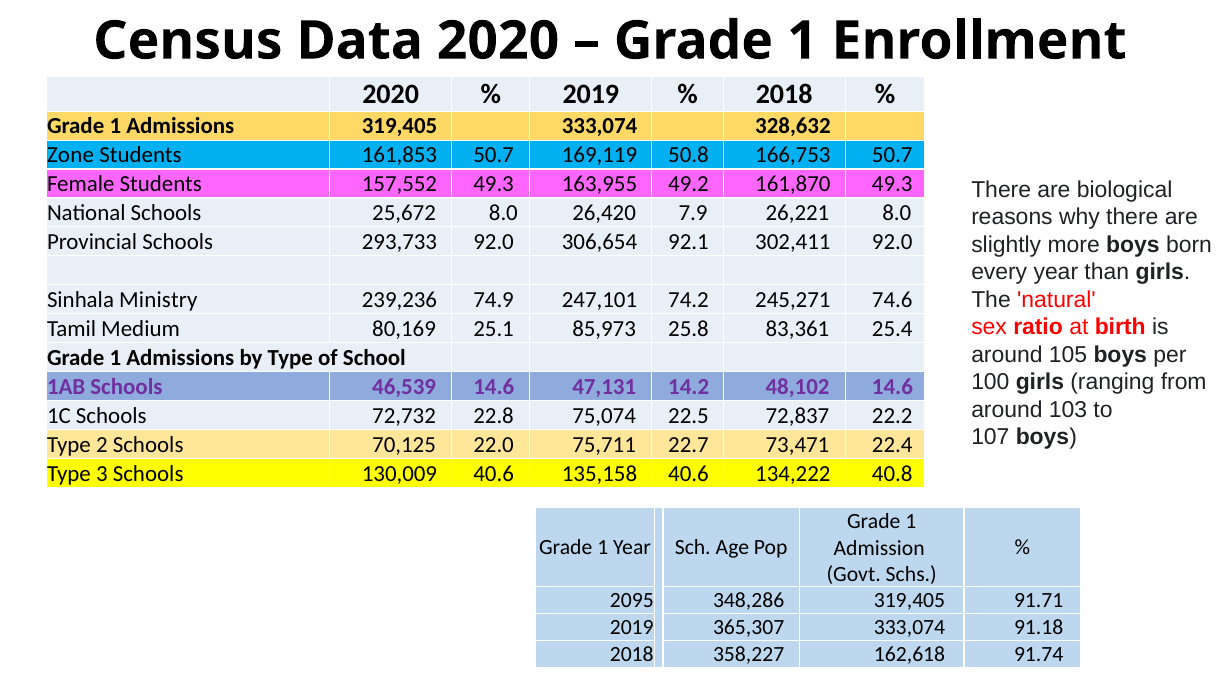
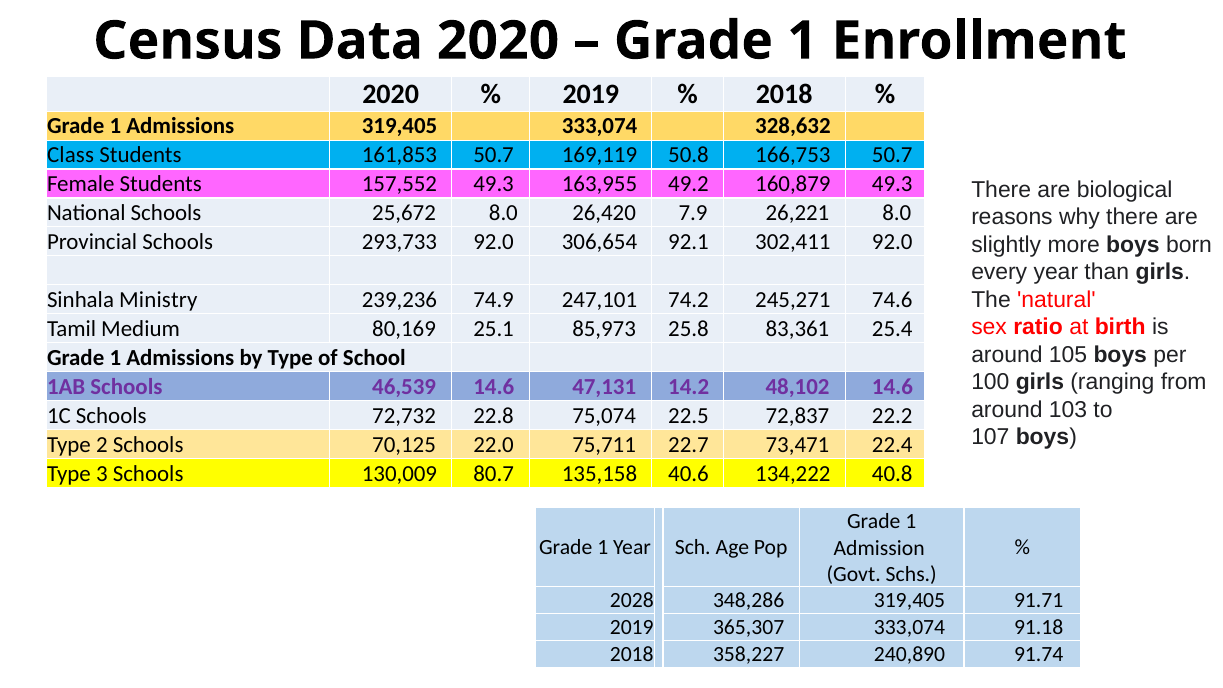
Zone: Zone -> Class
161,870: 161,870 -> 160,879
130,009 40.6: 40.6 -> 80.7
2095: 2095 -> 2028
162,618: 162,618 -> 240,890
